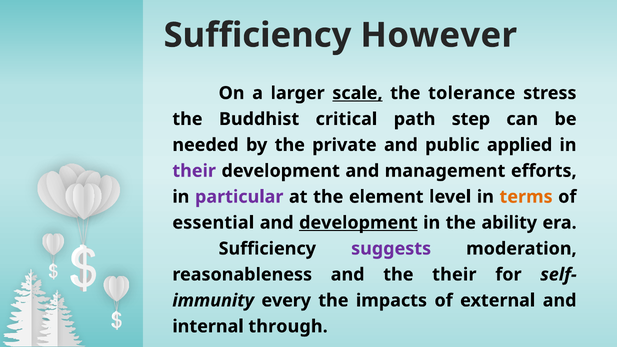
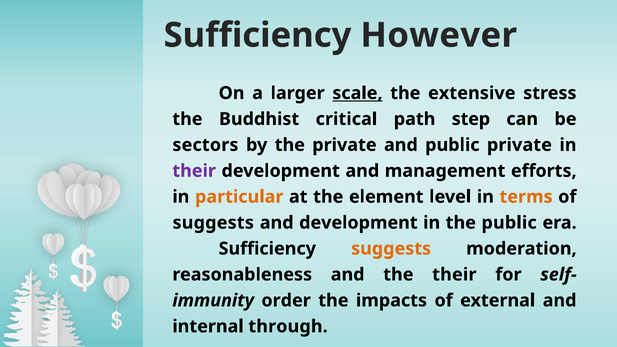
tolerance: tolerance -> extensive
needed: needed -> sectors
public applied: applied -> private
particular colour: purple -> orange
essential at (213, 223): essential -> suggests
development at (358, 223) underline: present -> none
the ability: ability -> public
suggests at (391, 249) colour: purple -> orange
every: every -> order
